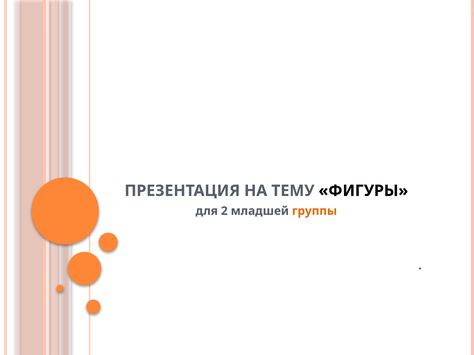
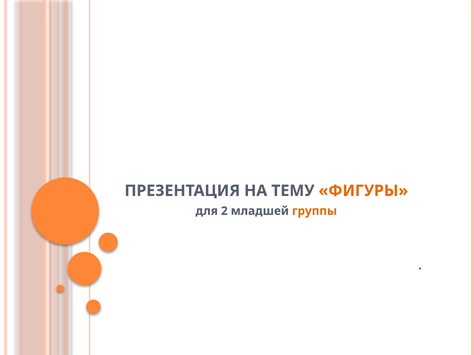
ФИГУРЫ colour: black -> orange
